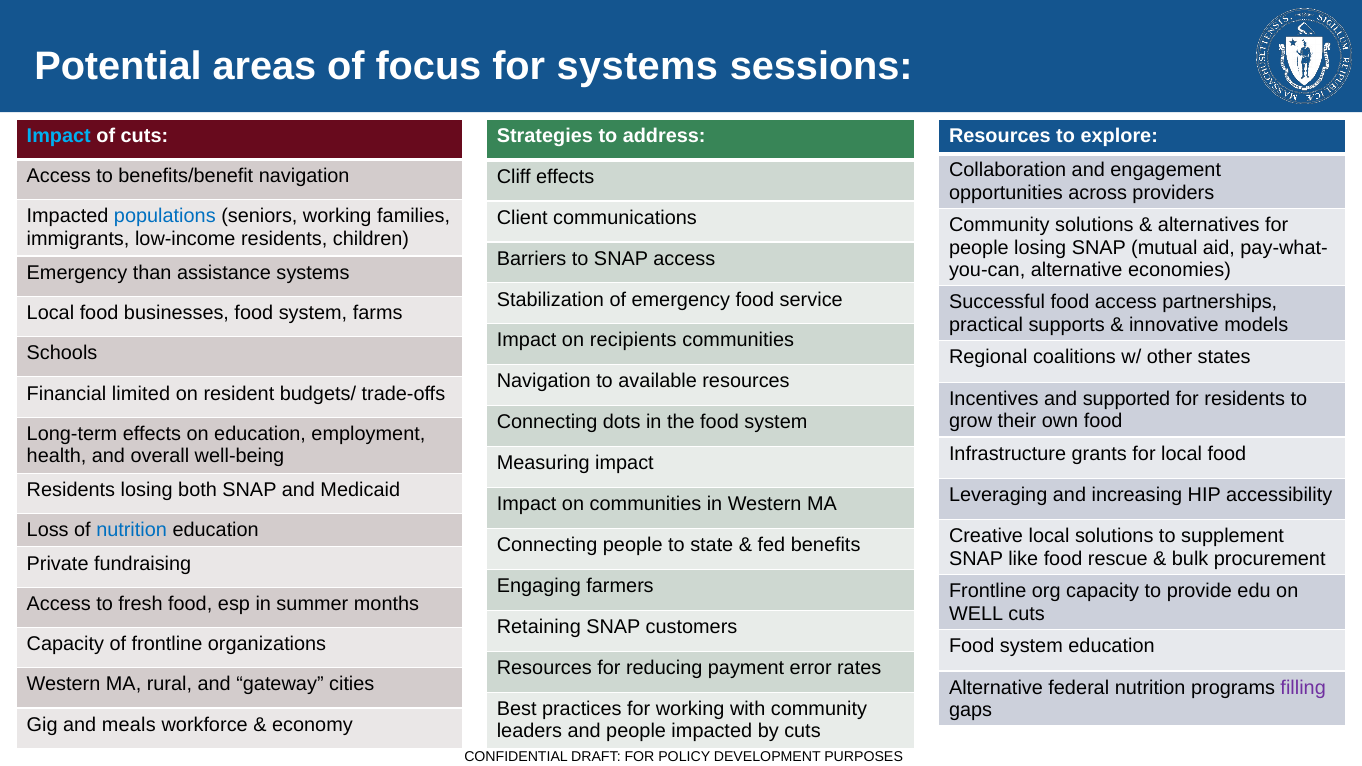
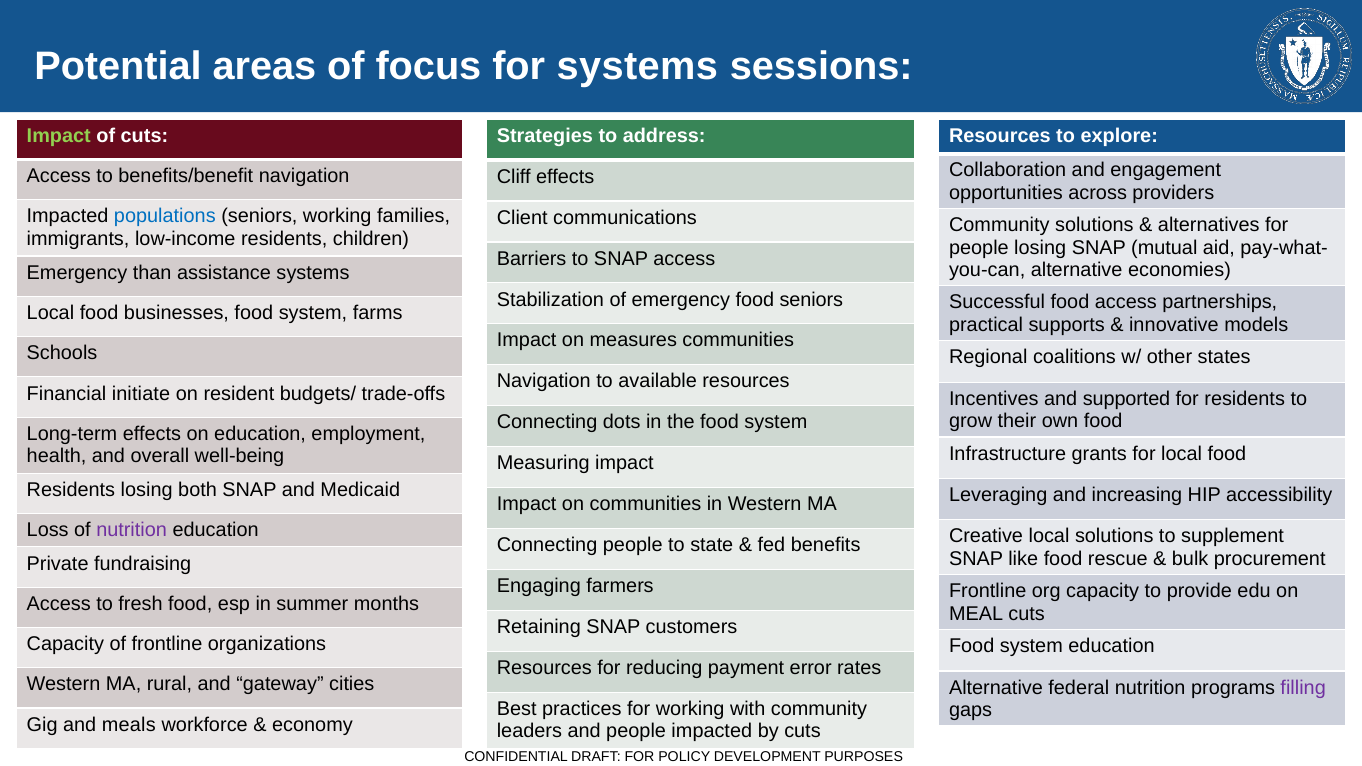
Impact at (59, 136) colour: light blue -> light green
food service: service -> seniors
recipients: recipients -> measures
limited: limited -> initiate
nutrition at (132, 530) colour: blue -> purple
WELL: WELL -> MEAL
